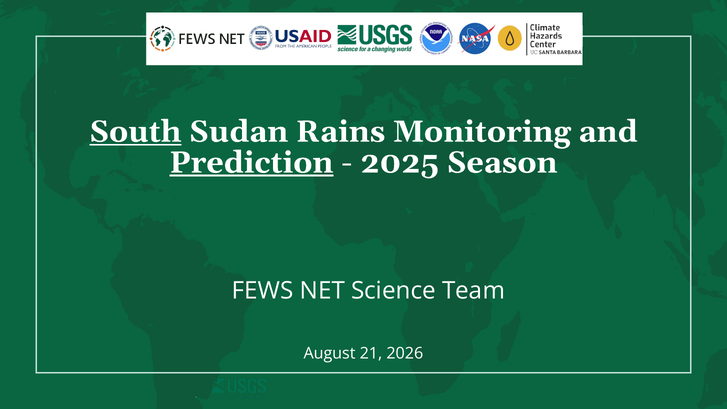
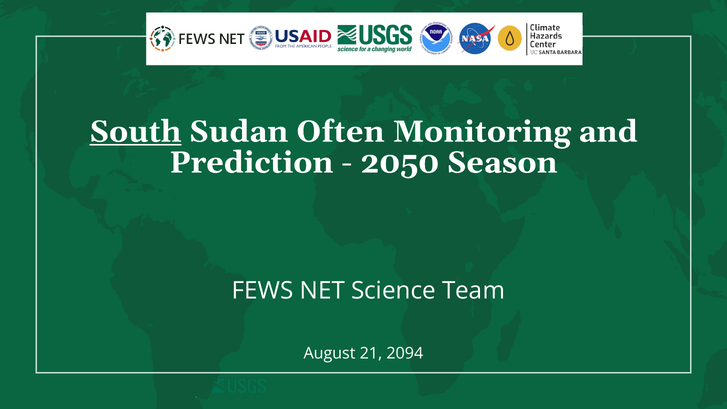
Rains: Rains -> Often
Prediction underline: present -> none
2025: 2025 -> 2050
2026: 2026 -> 2094
